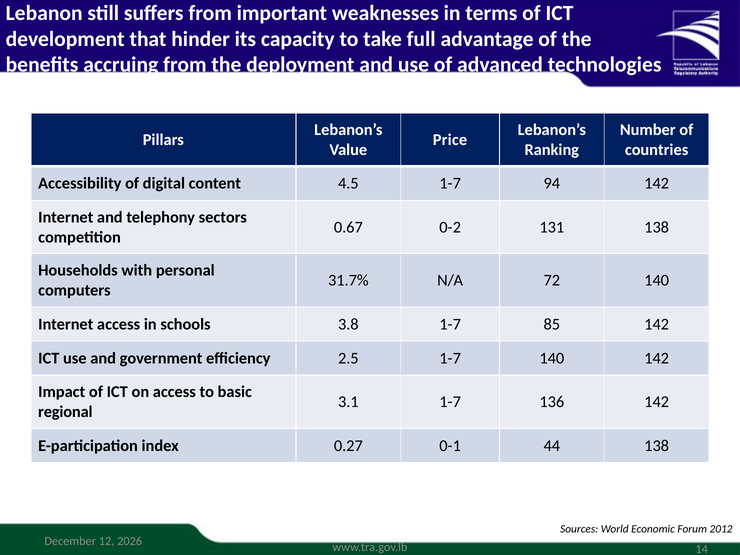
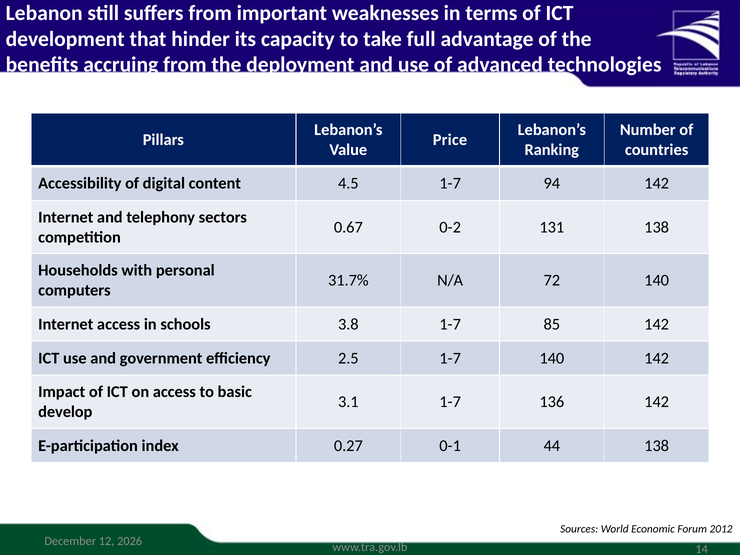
regional: regional -> develop
